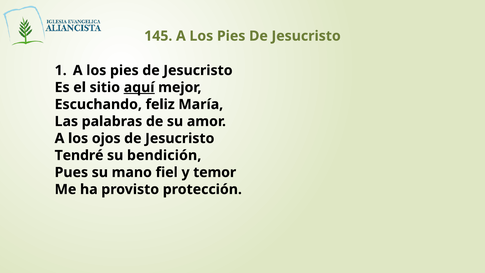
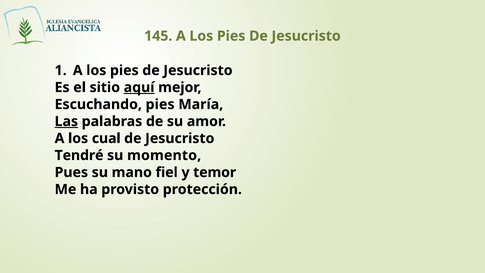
Escuchando feliz: feliz -> pies
Las underline: none -> present
ojos: ojos -> cual
bendición: bendición -> momento
